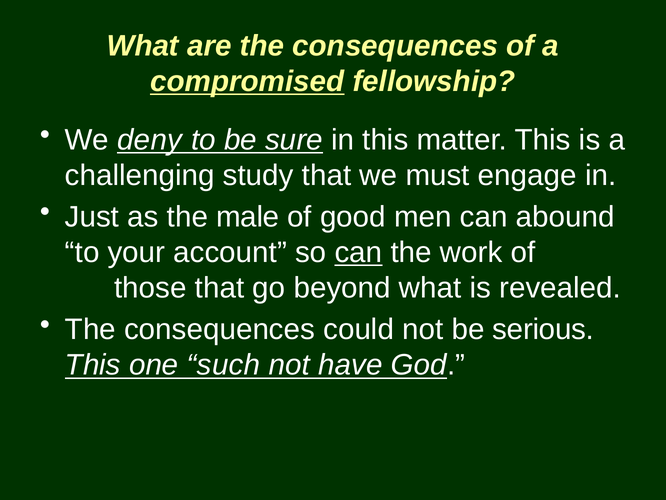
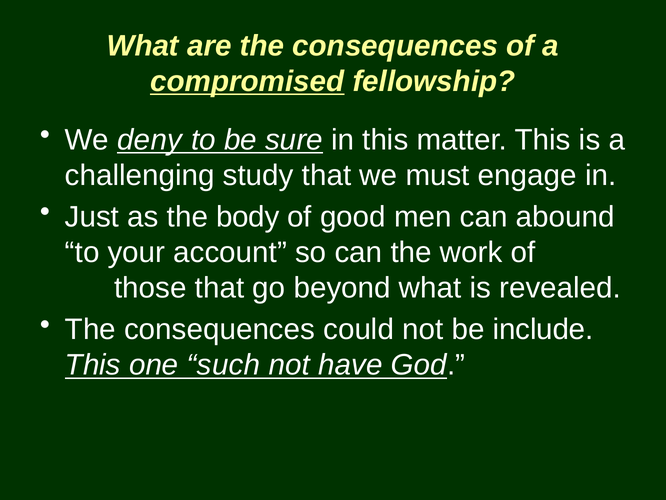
male: male -> body
can at (358, 252) underline: present -> none
serious: serious -> include
